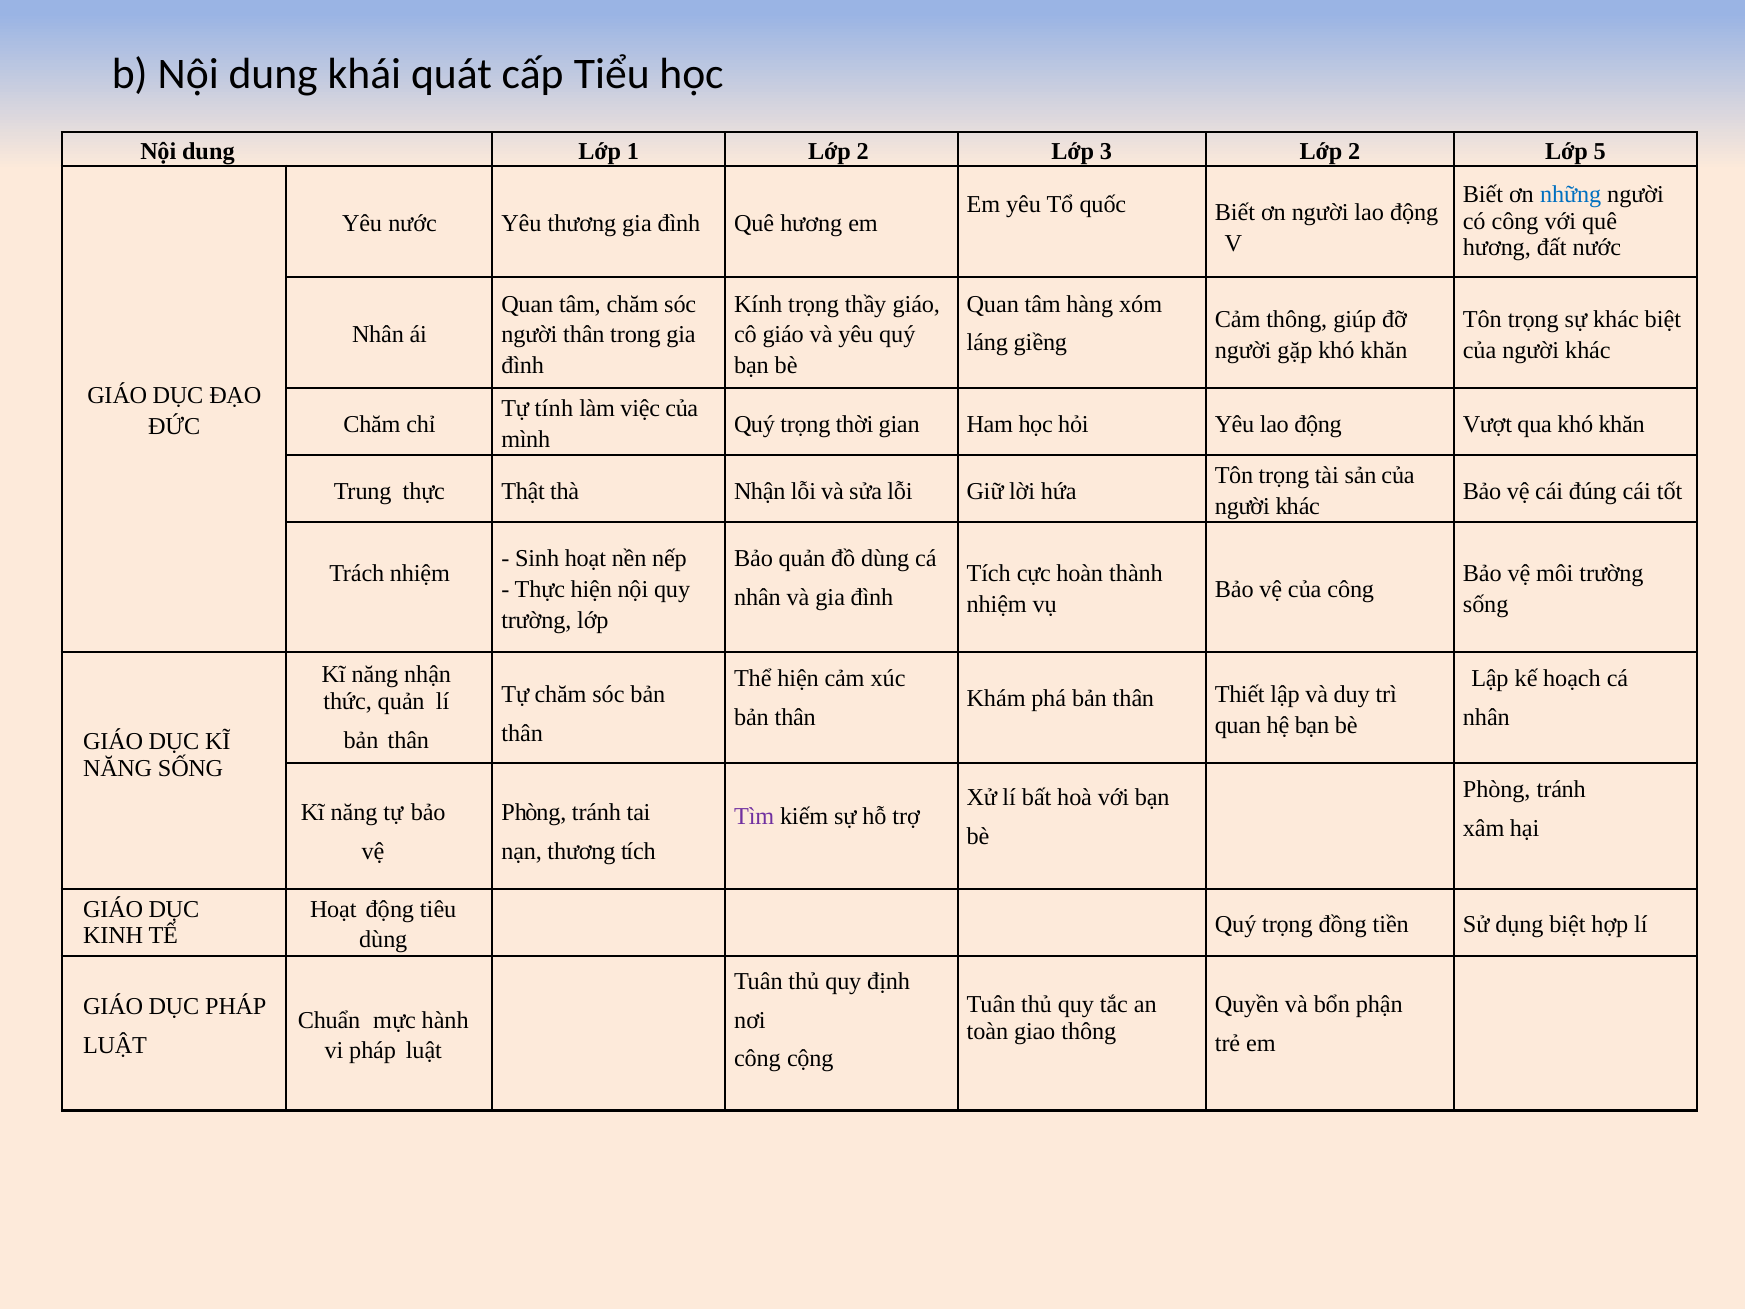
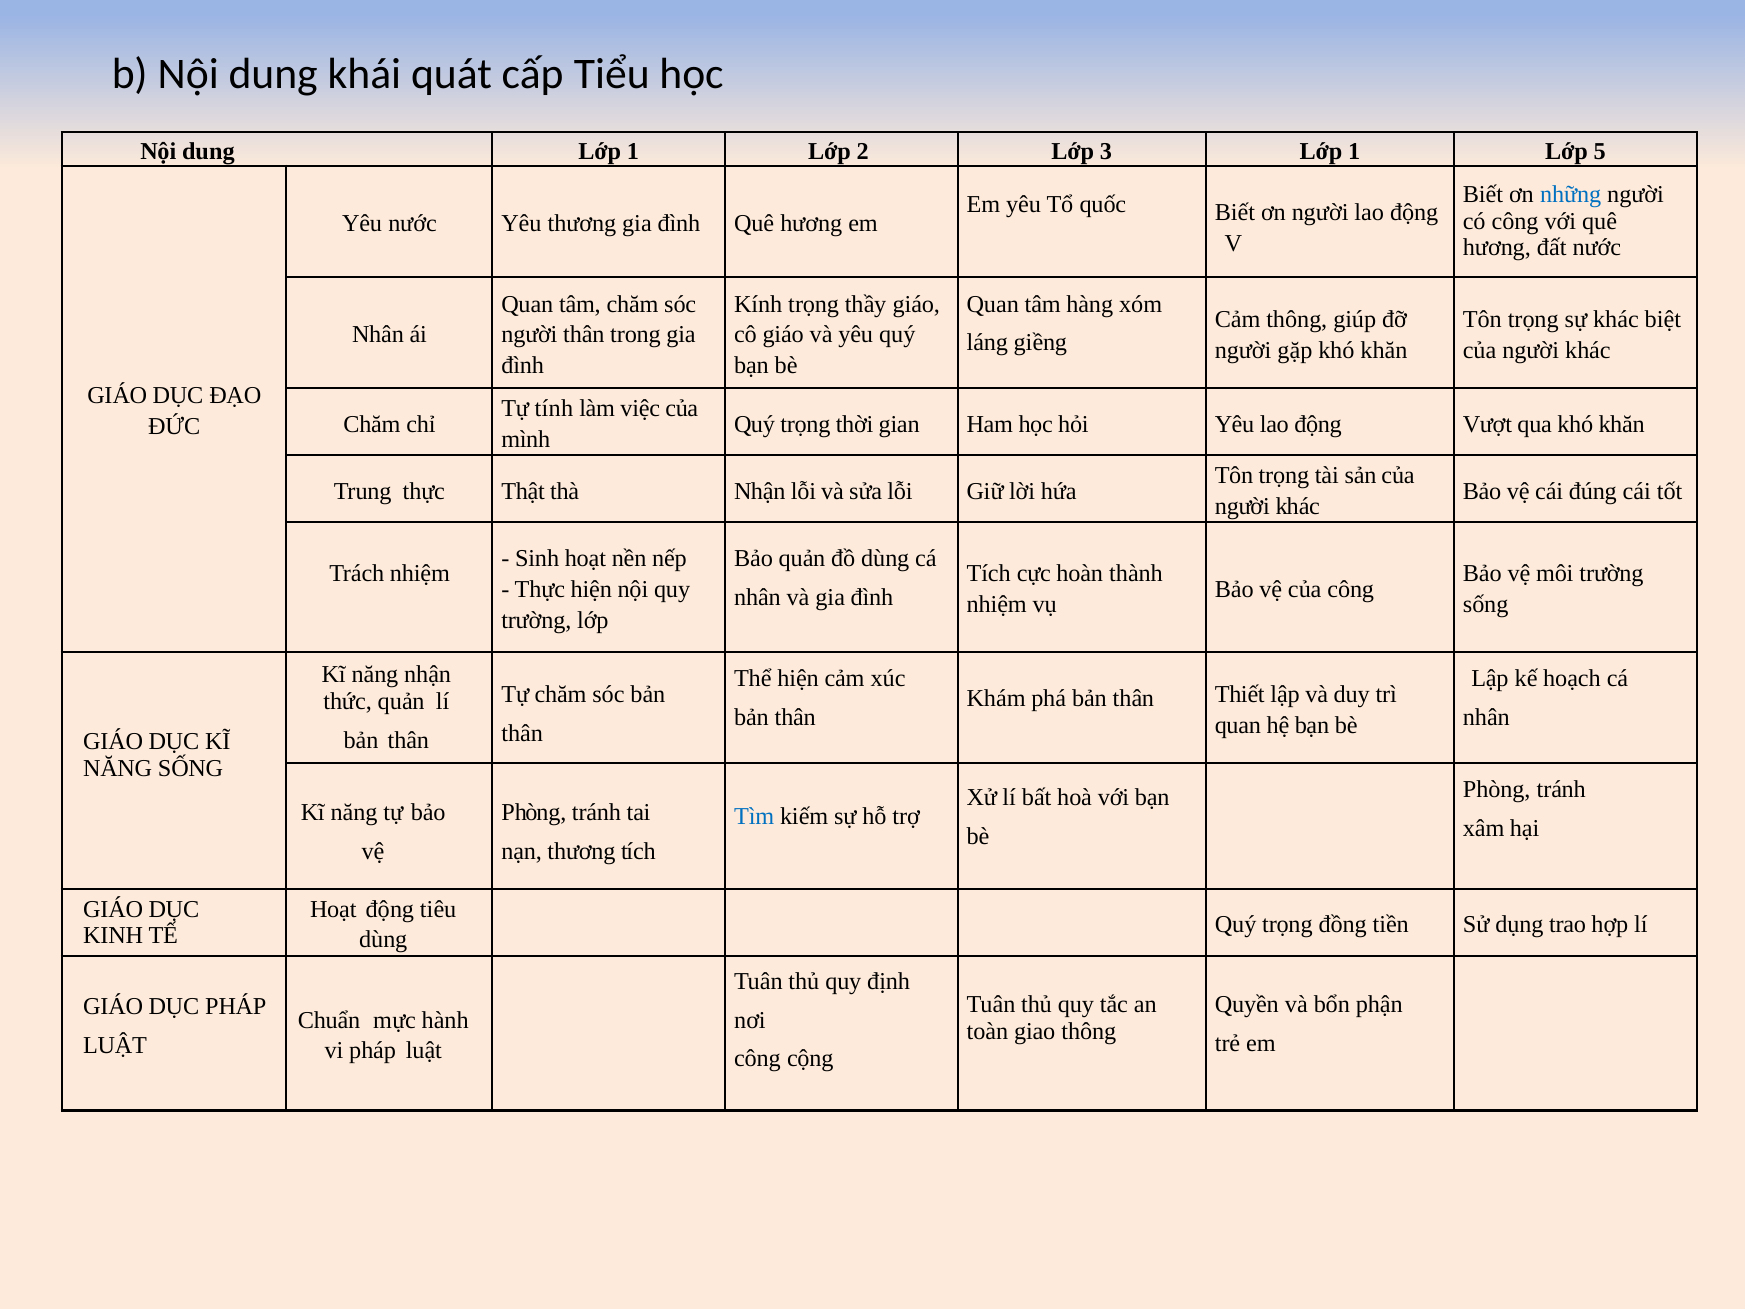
3 Lớp 2: 2 -> 1
Tìm colour: purple -> blue
dụng biệt: biệt -> trao
